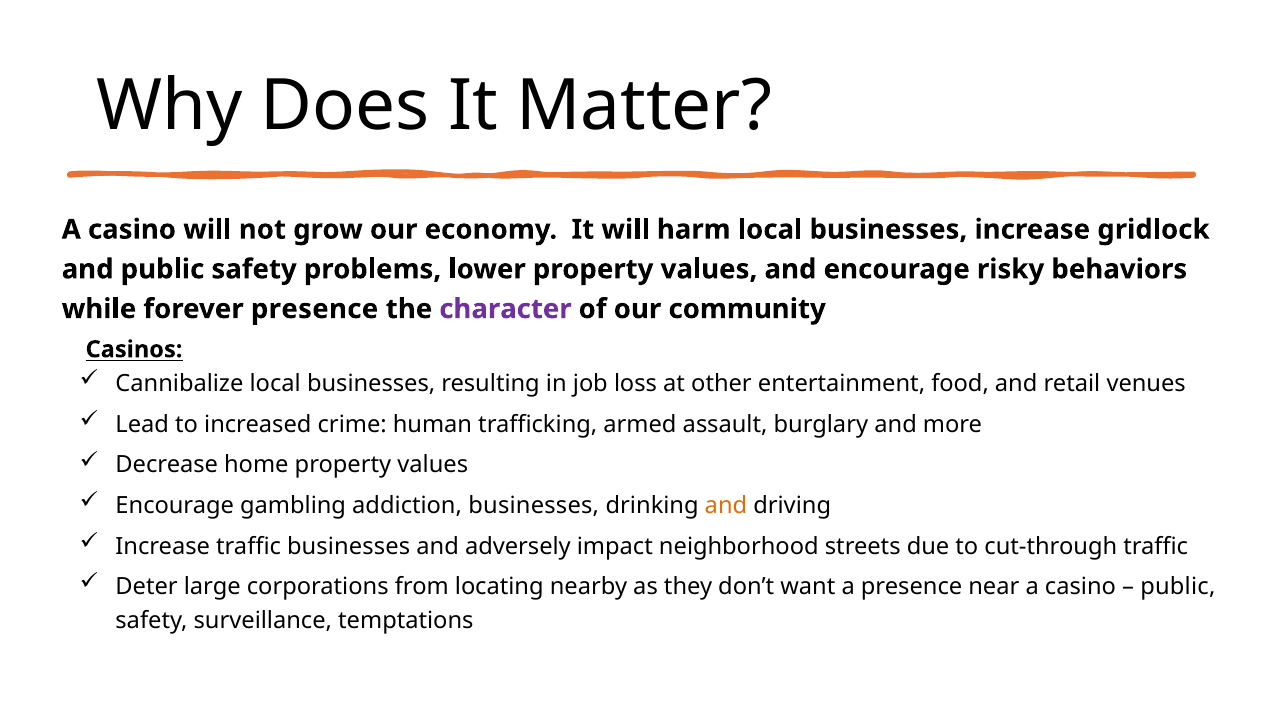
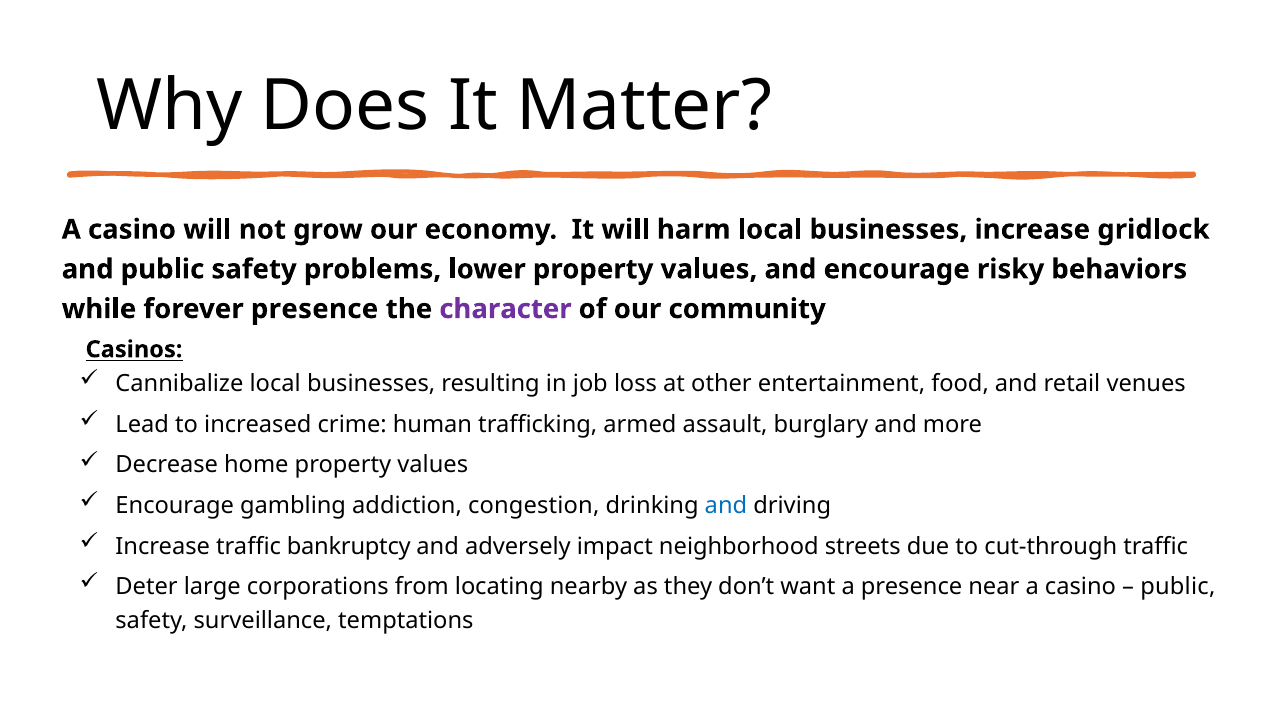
addiction businesses: businesses -> congestion
and at (726, 506) colour: orange -> blue
traffic businesses: businesses -> bankruptcy
